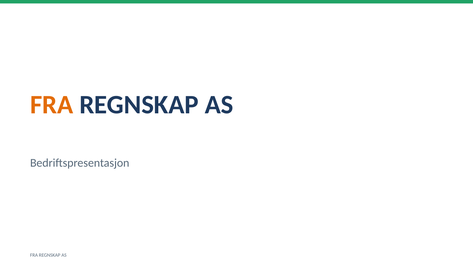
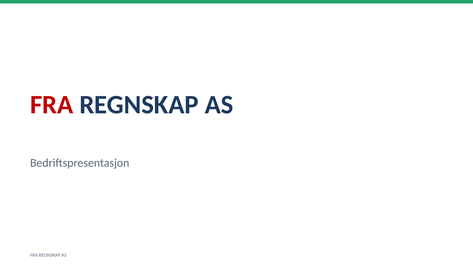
FRA at (52, 105) colour: orange -> red
